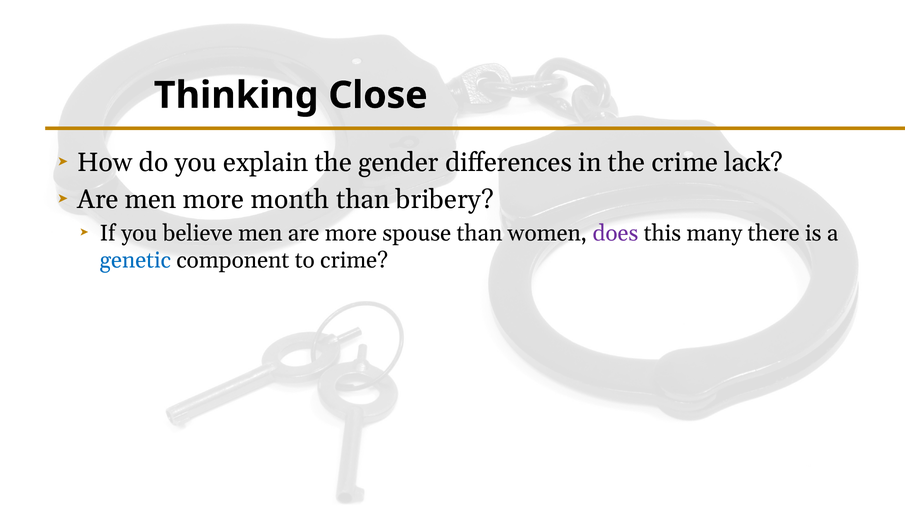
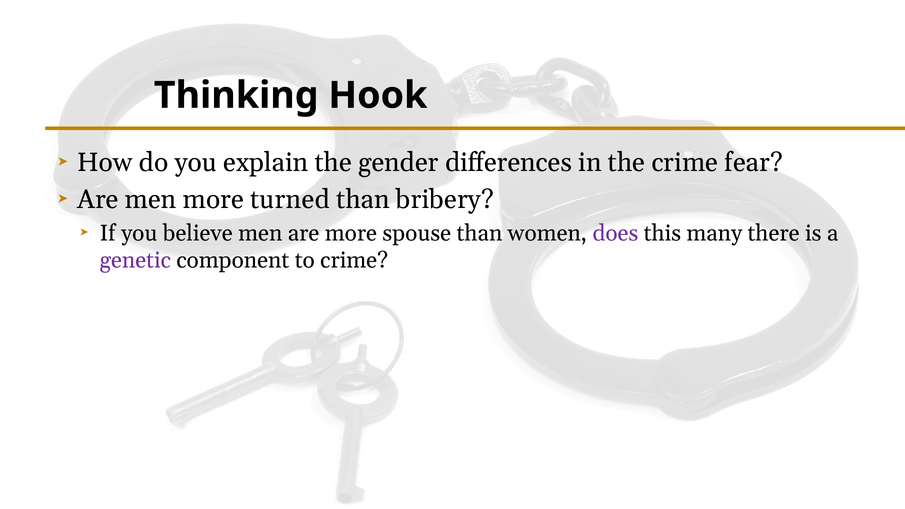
Close: Close -> Hook
lack: lack -> fear
month: month -> turned
genetic colour: blue -> purple
